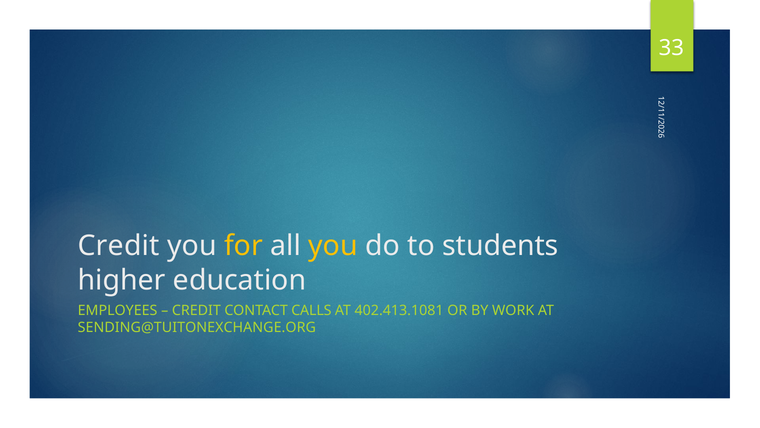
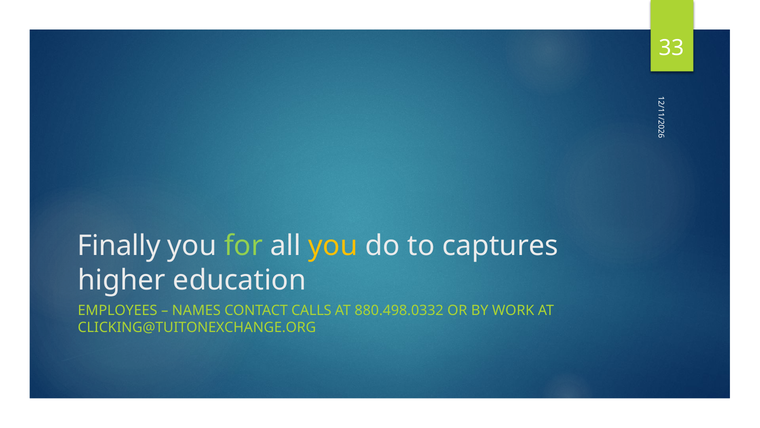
Credit at (119, 246): Credit -> Finally
for colour: yellow -> light green
students: students -> captures
CREDIT at (196, 310): CREDIT -> NAMES
402.413.1081: 402.413.1081 -> 880.498.0332
SENDING@TUITONEXCHANGE.ORG: SENDING@TUITONEXCHANGE.ORG -> CLICKING@TUITONEXCHANGE.ORG
